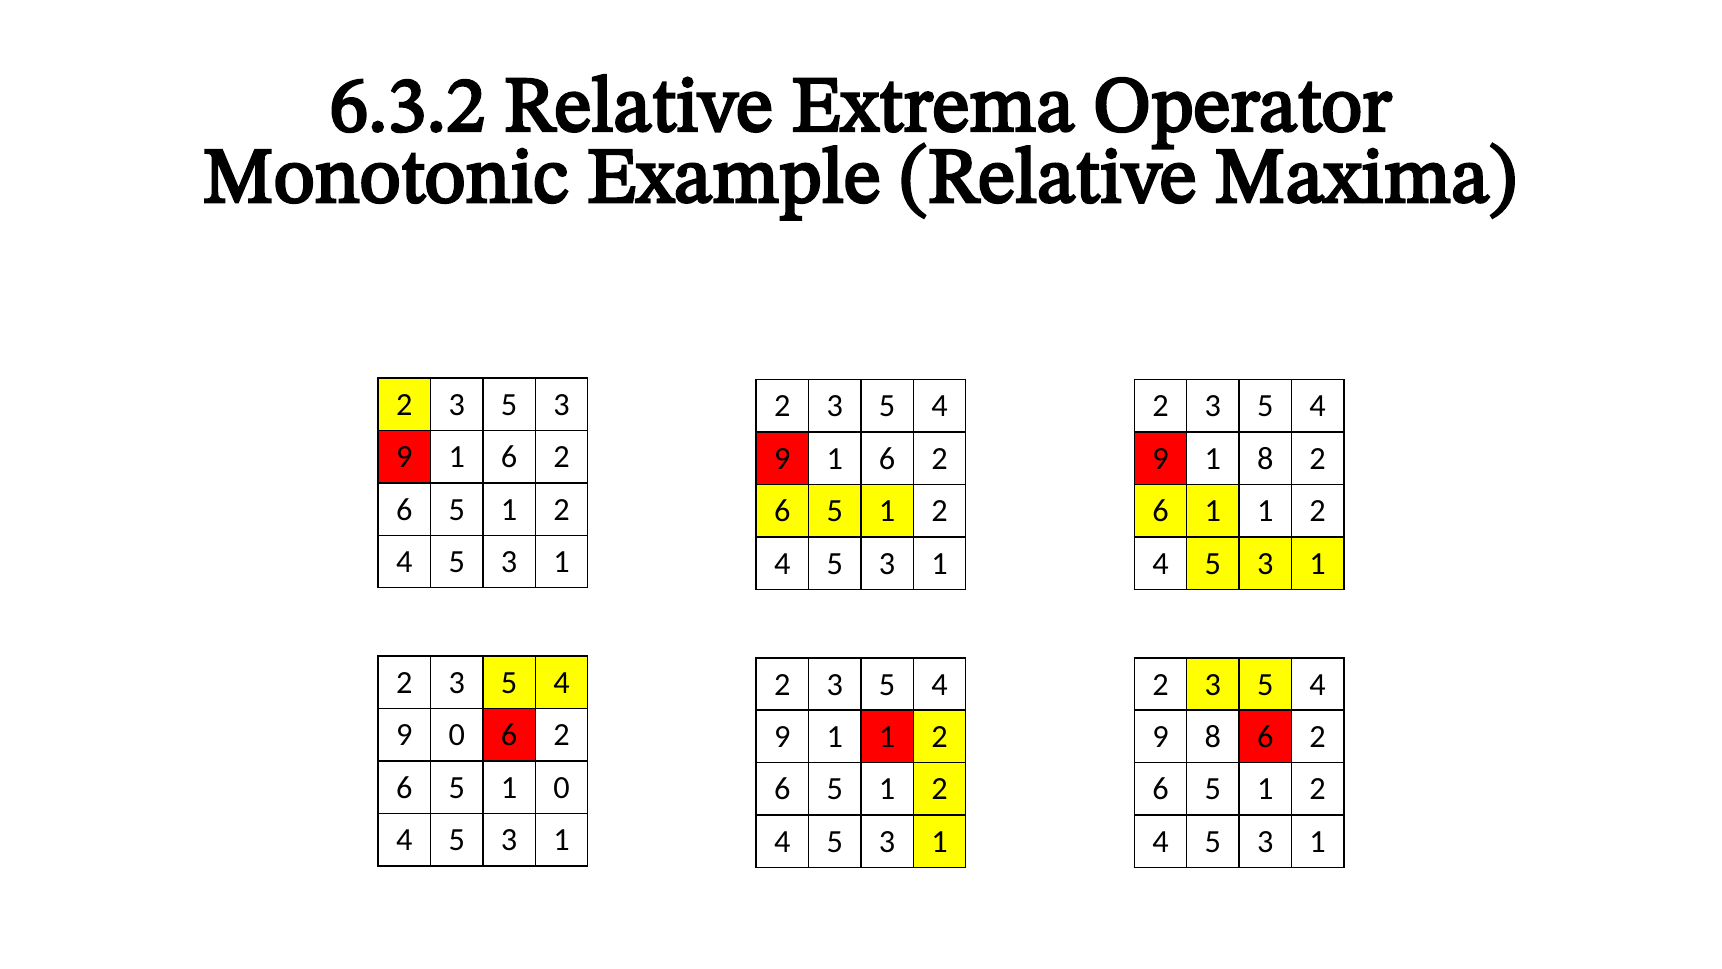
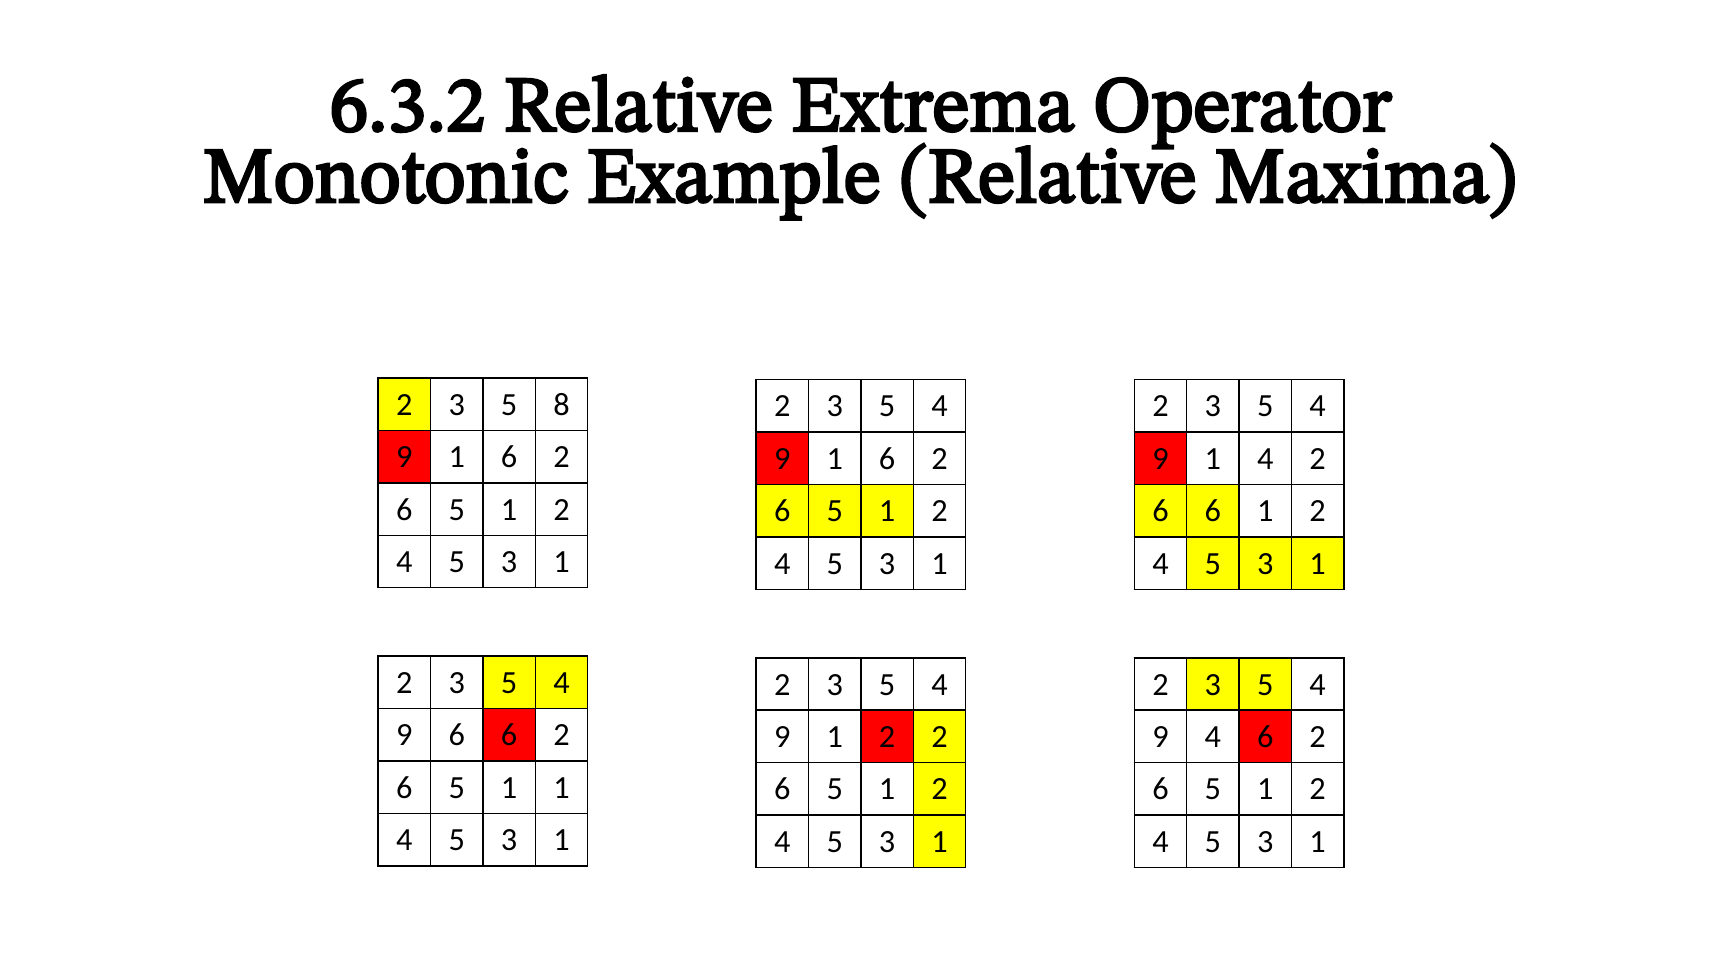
3 5 3: 3 -> 8
9 1 8: 8 -> 4
1 at (1213, 511): 1 -> 6
9 0: 0 -> 6
9 1 1: 1 -> 2
9 8: 8 -> 4
1 0: 0 -> 1
